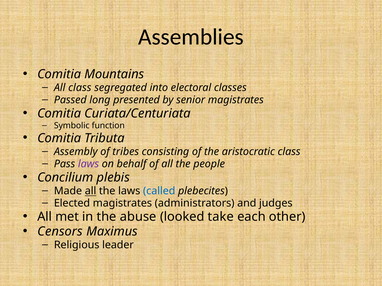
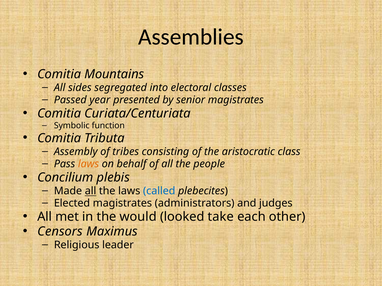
All class: class -> sides
long: long -> year
laws at (88, 164) colour: purple -> orange
abuse: abuse -> would
